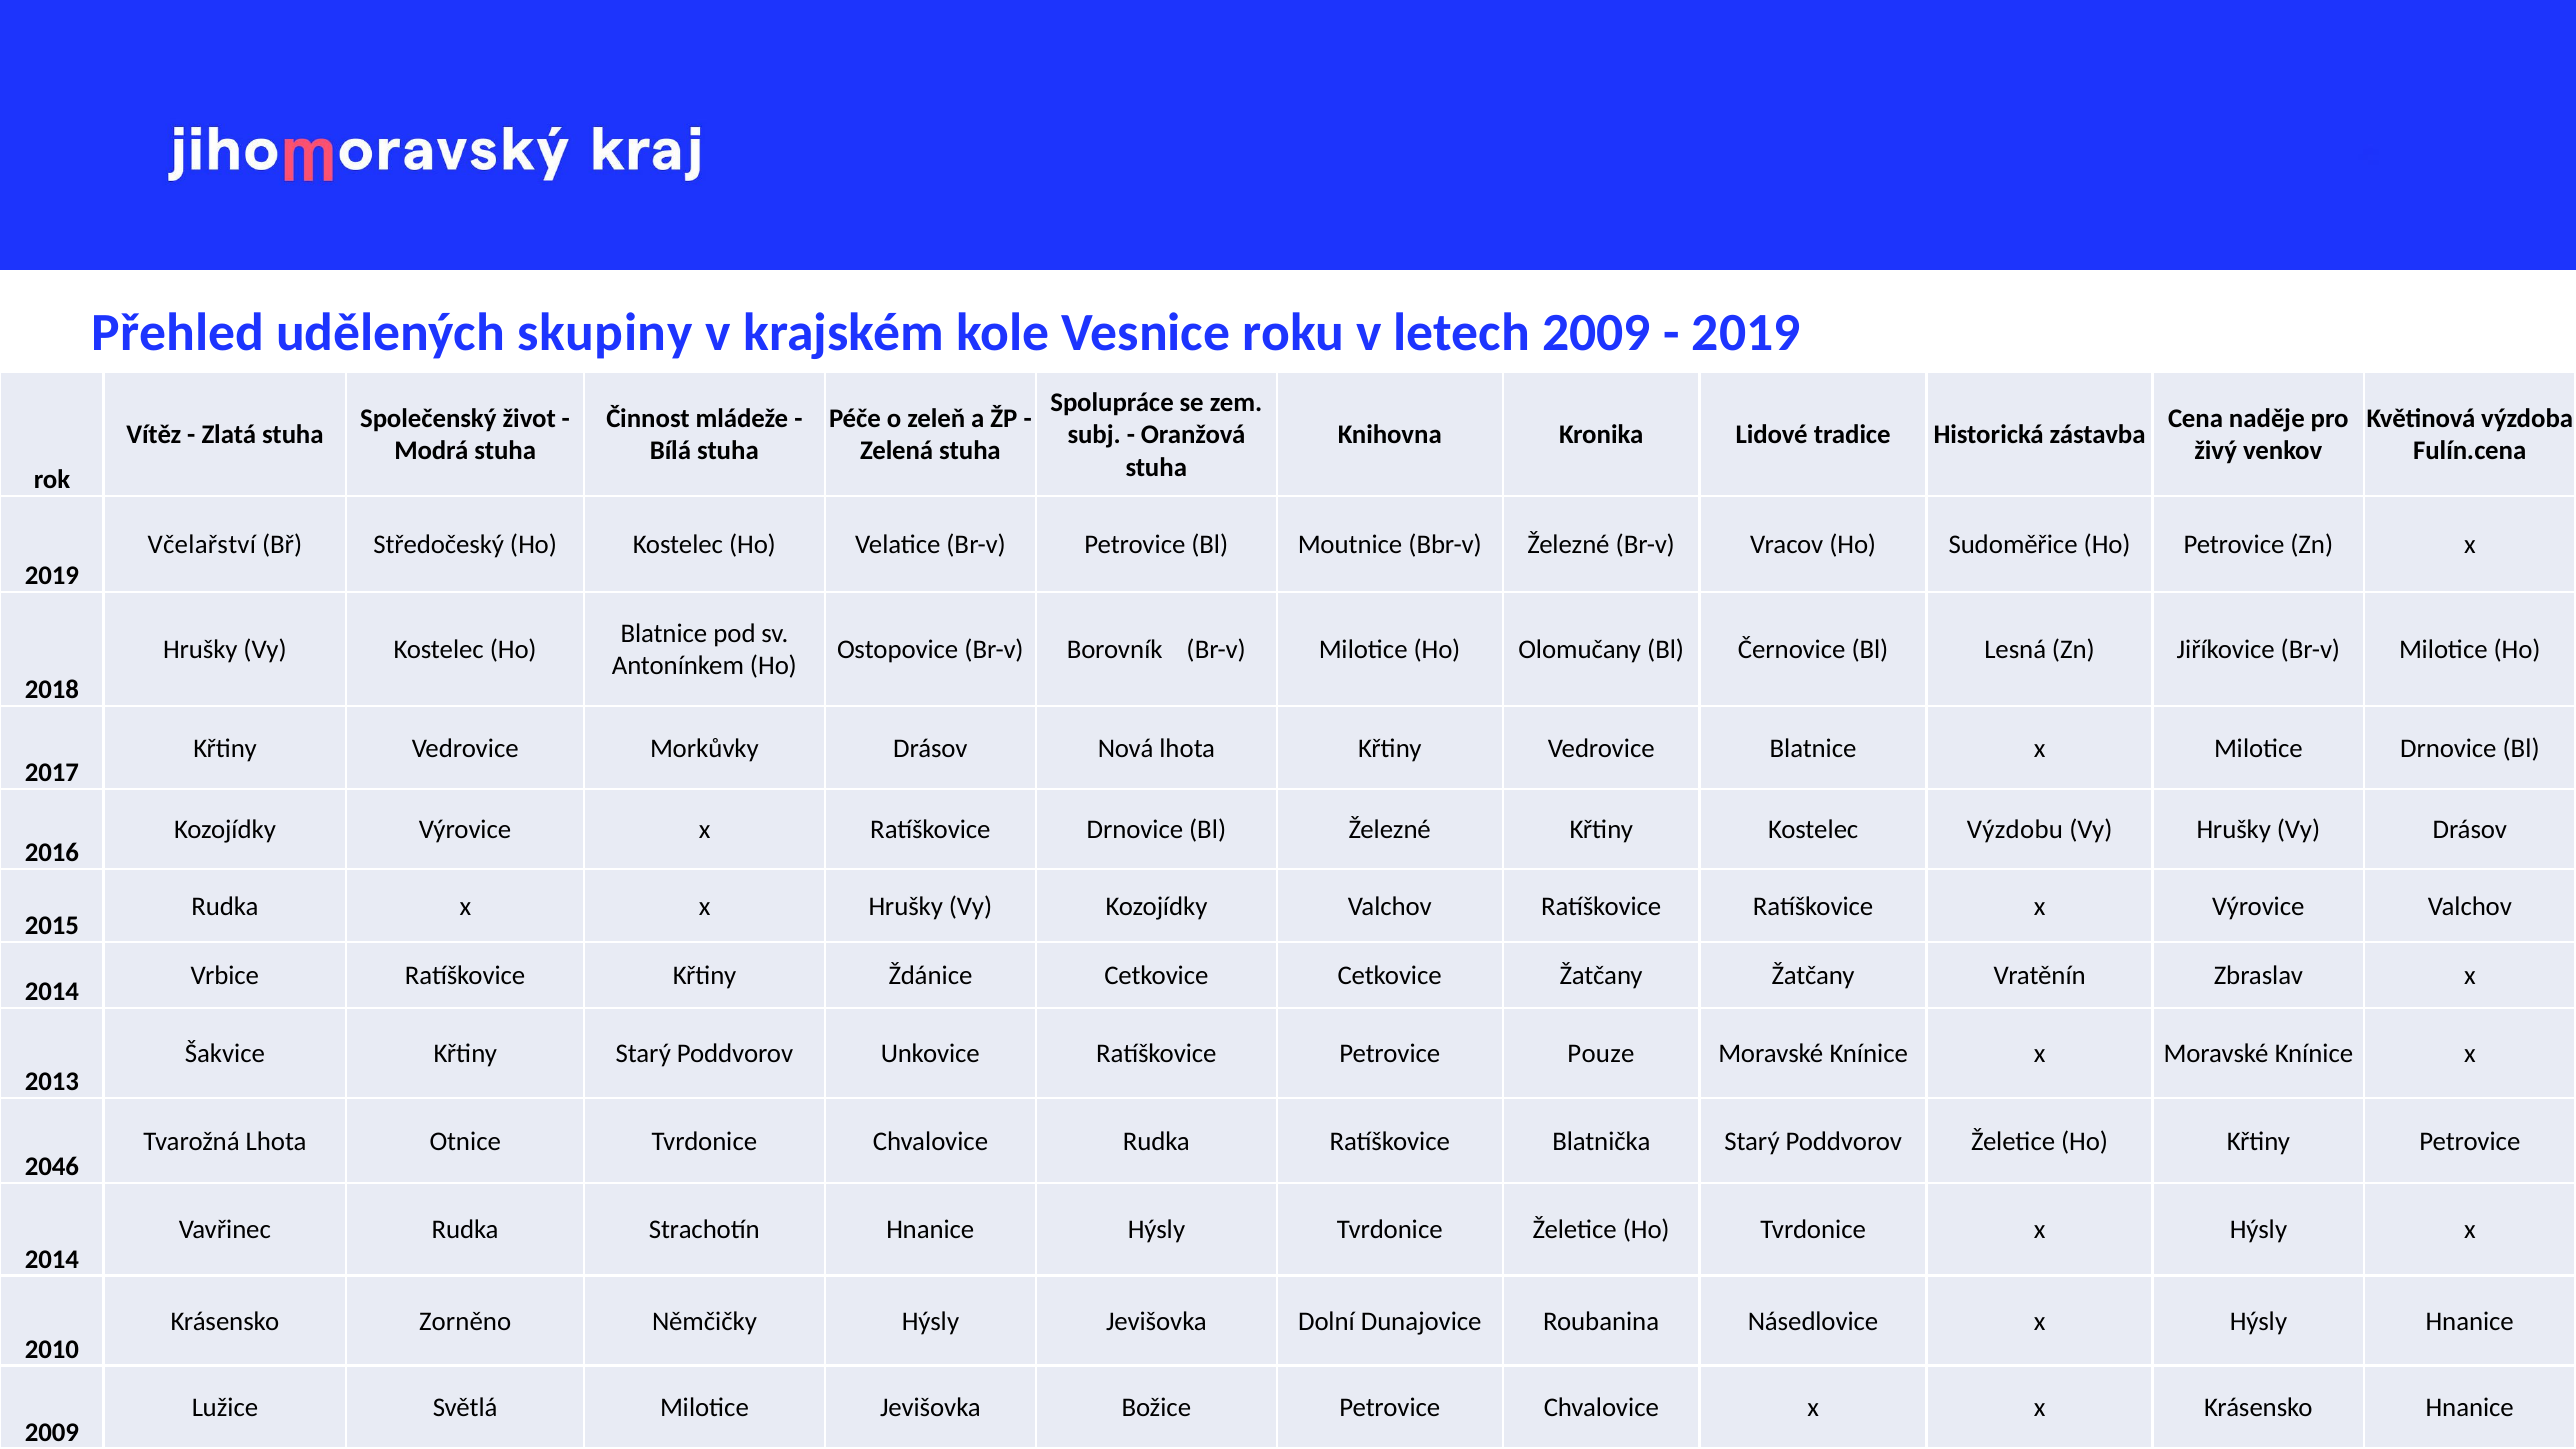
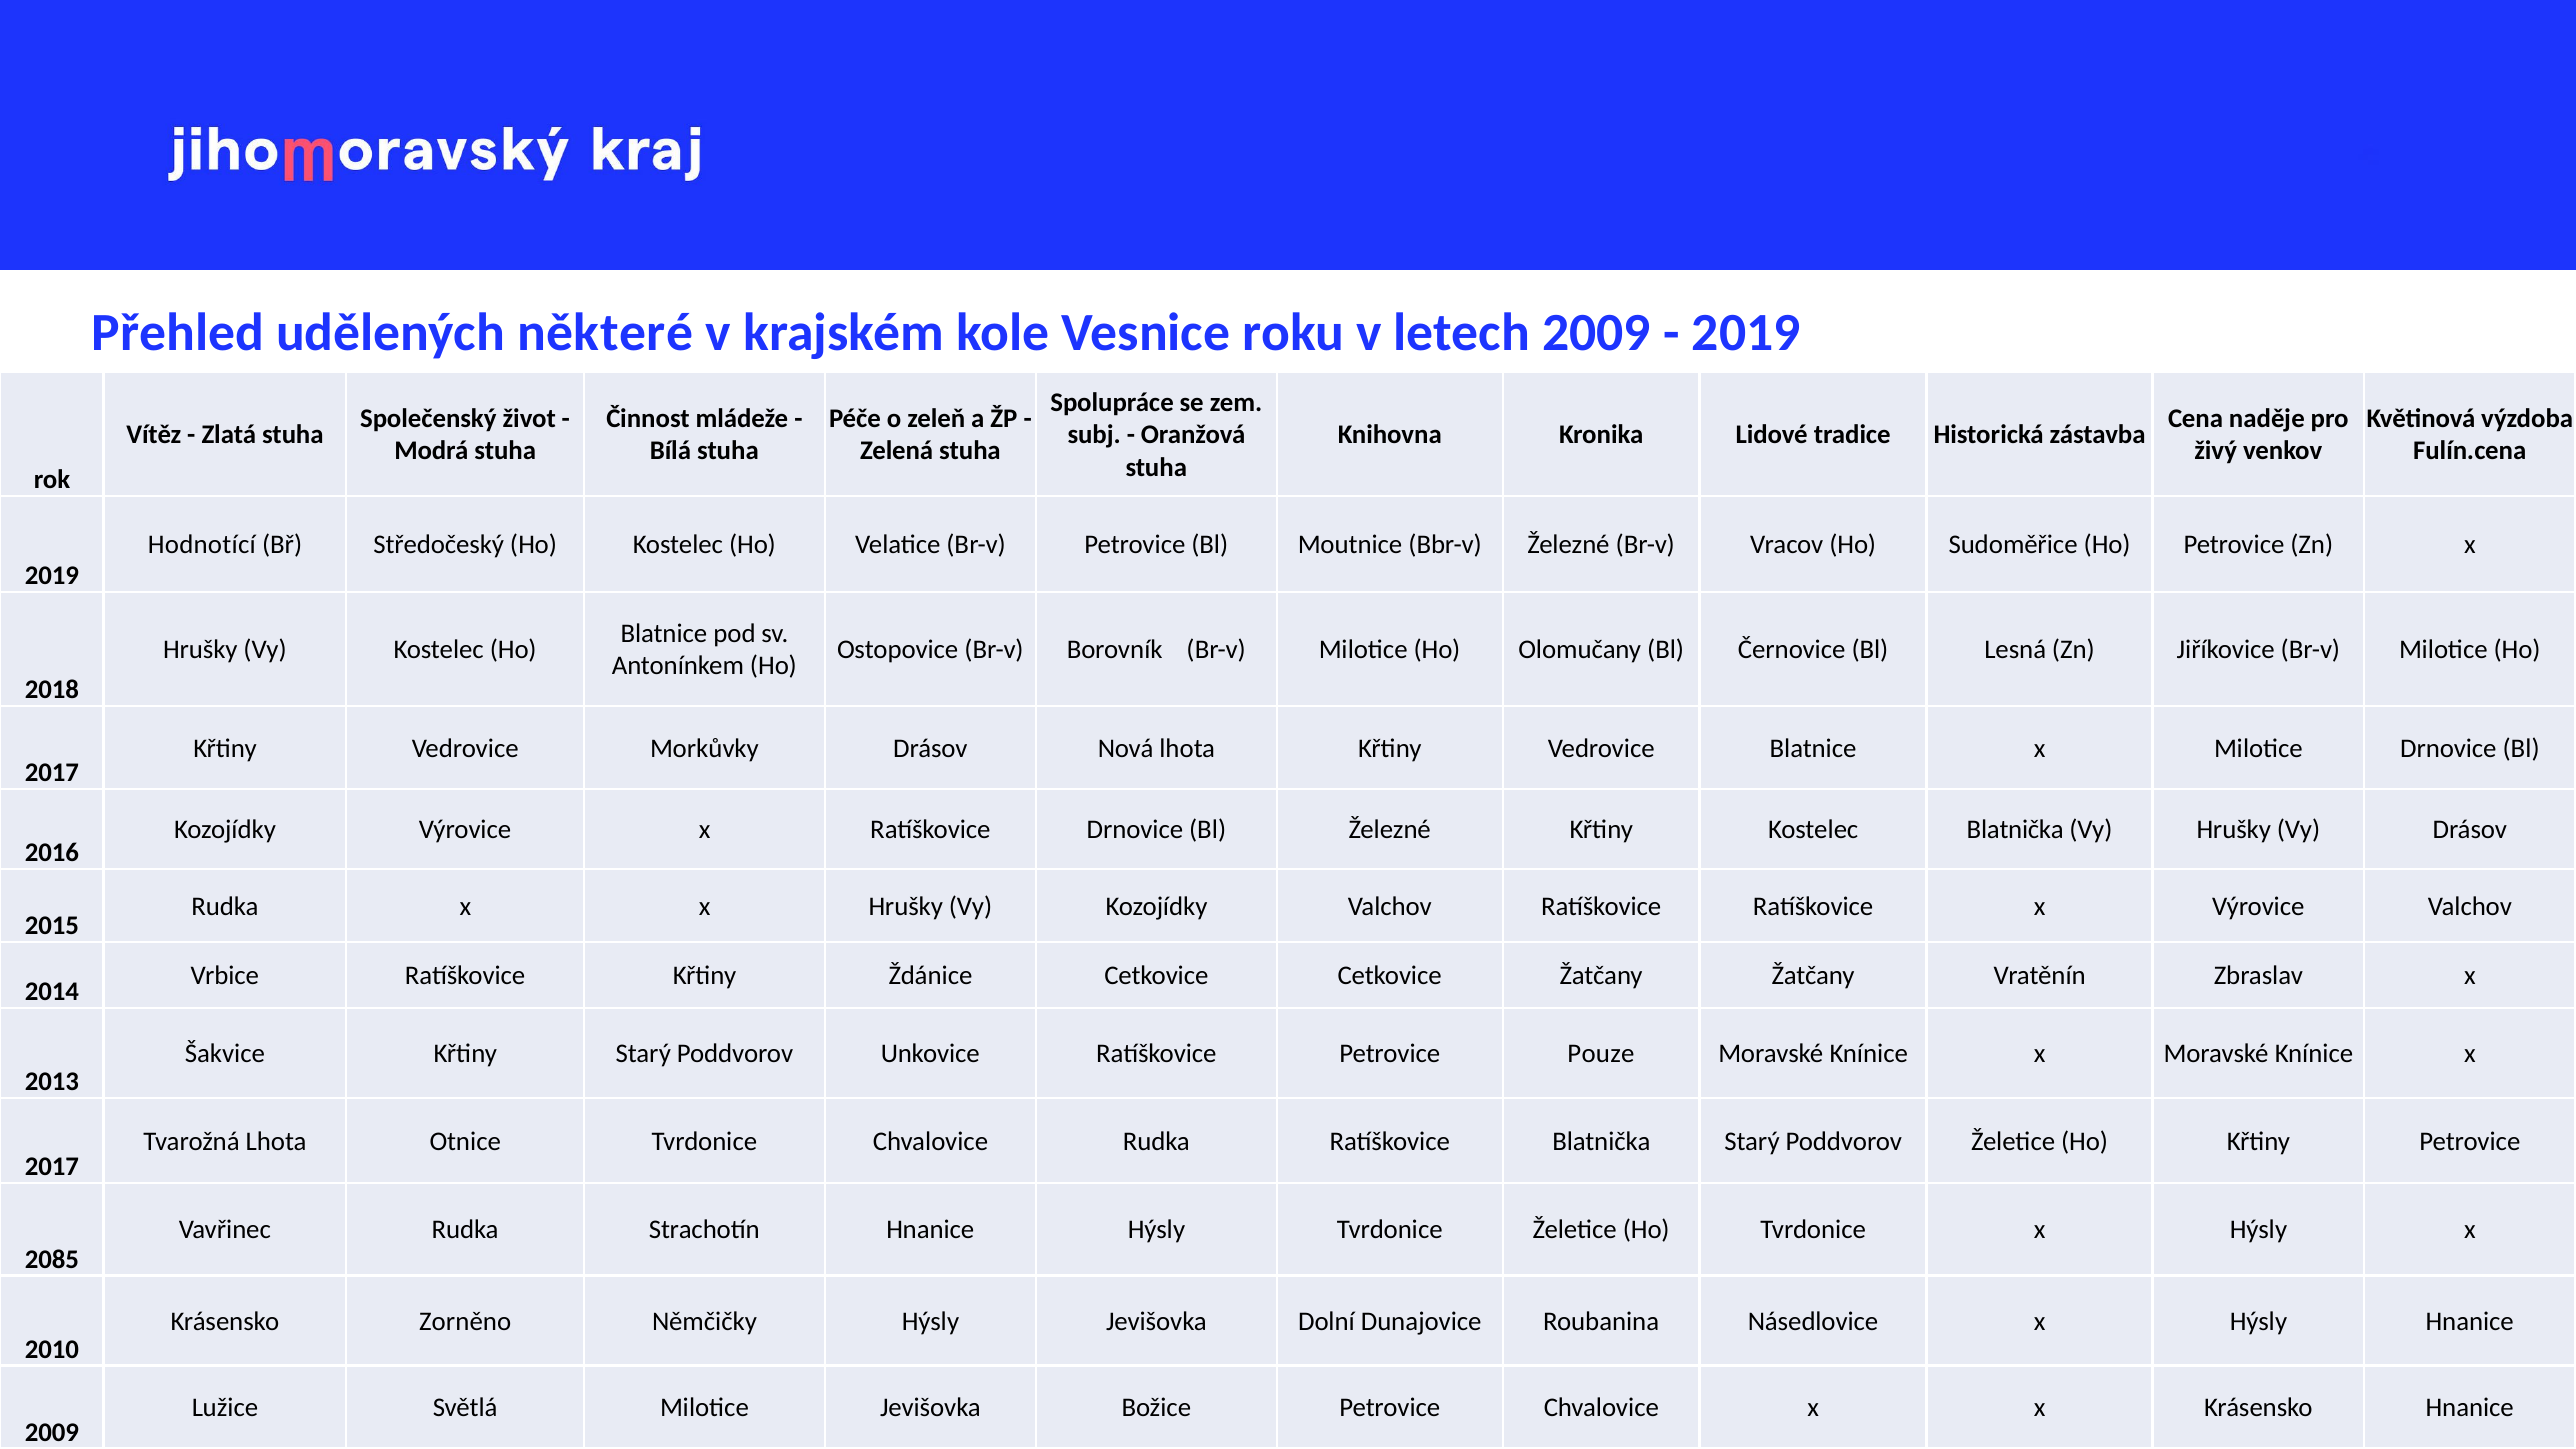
skupiny: skupiny -> některé
Včelařství: Včelařství -> Hodnotící
Kostelec Výzdobu: Výzdobu -> Blatnička
2046 at (52, 1167): 2046 -> 2017
2014 at (52, 1259): 2014 -> 2085
